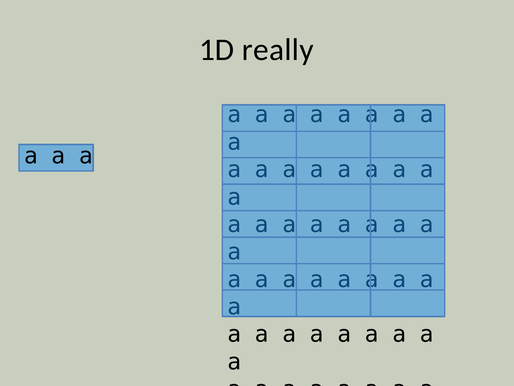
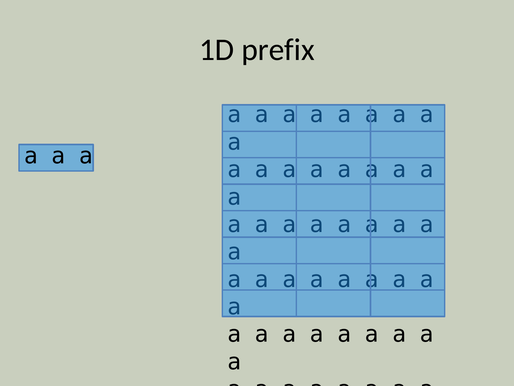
really: really -> prefix
